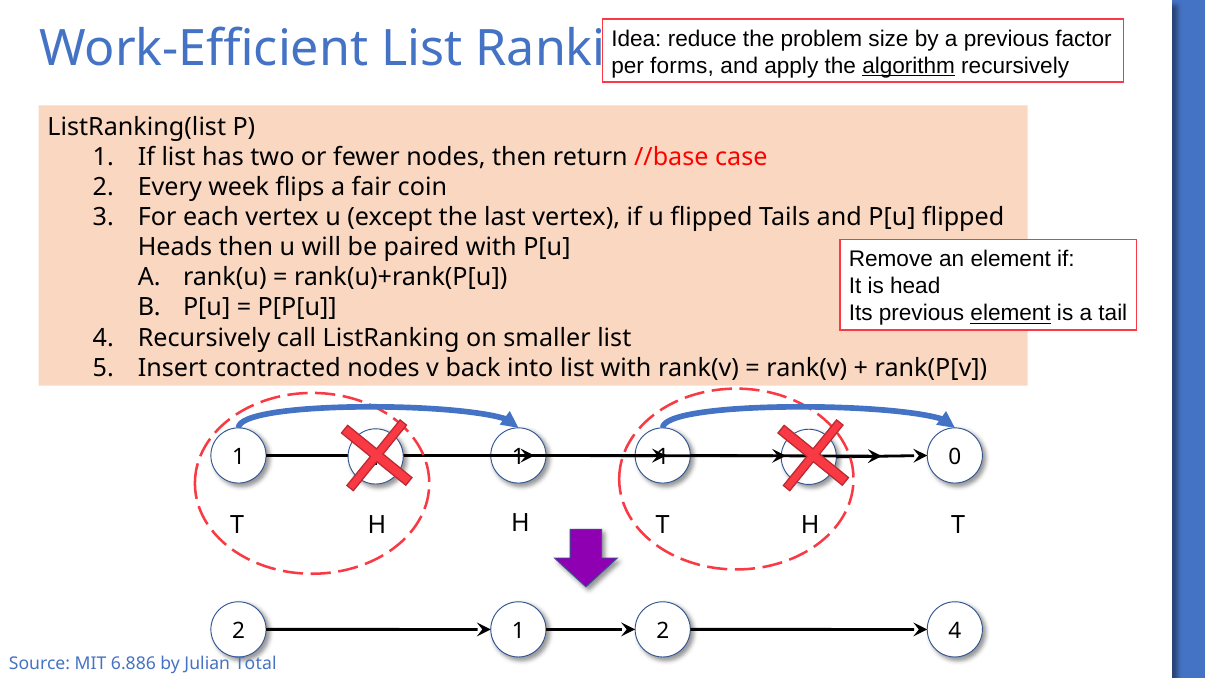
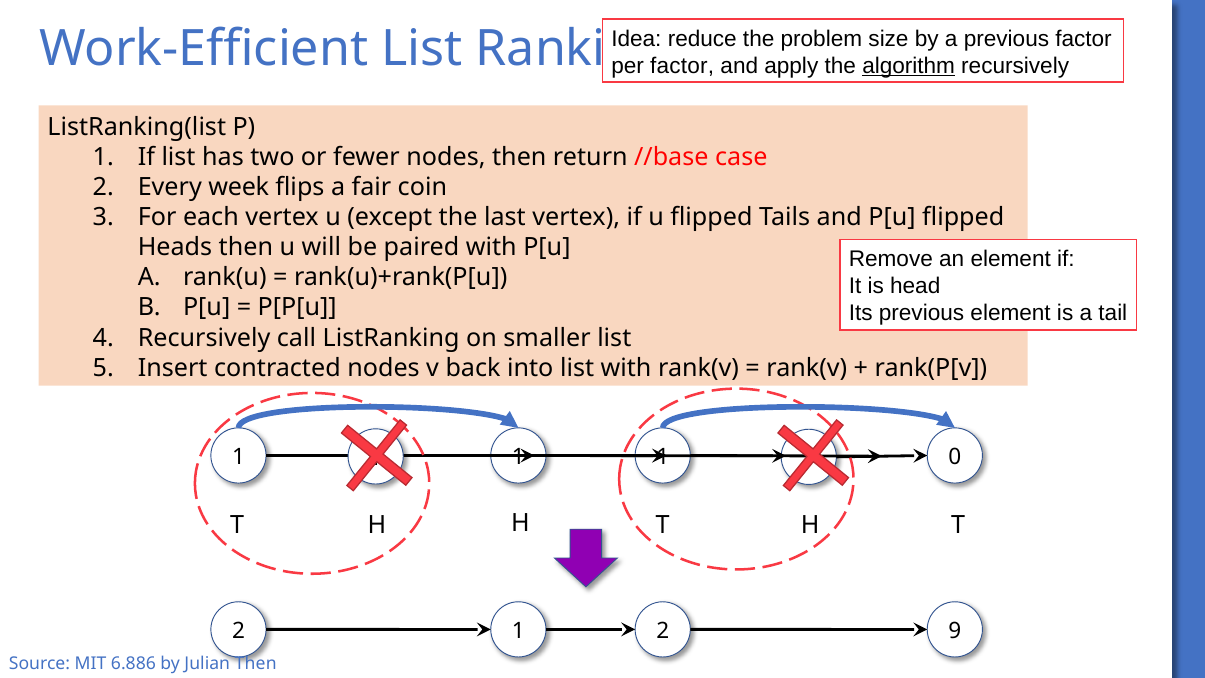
forms at (682, 66): forms -> factor
element at (1011, 313) underline: present -> none
2 4: 4 -> 9
Julian Total: Total -> Then
